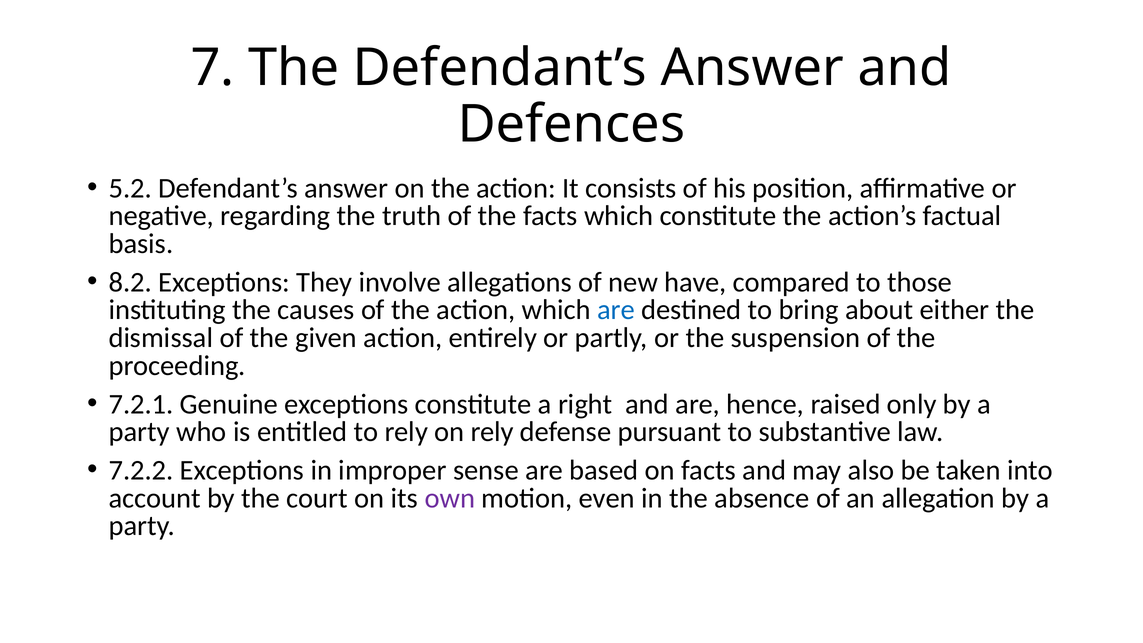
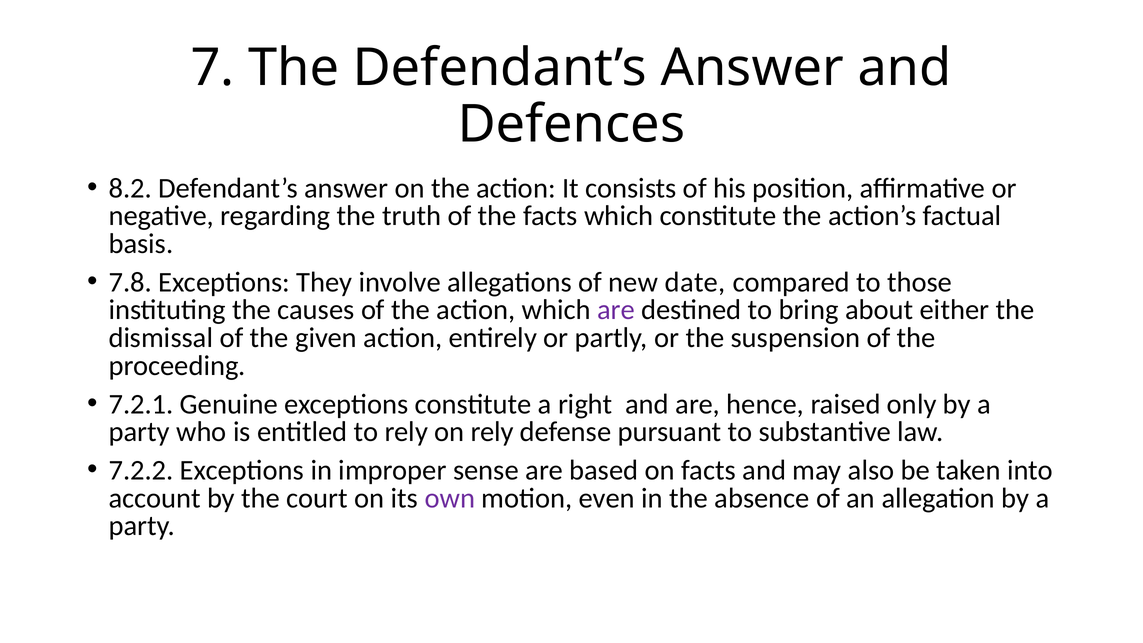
5.2: 5.2 -> 8.2
8.2: 8.2 -> 7.8
have: have -> date
are at (616, 310) colour: blue -> purple
